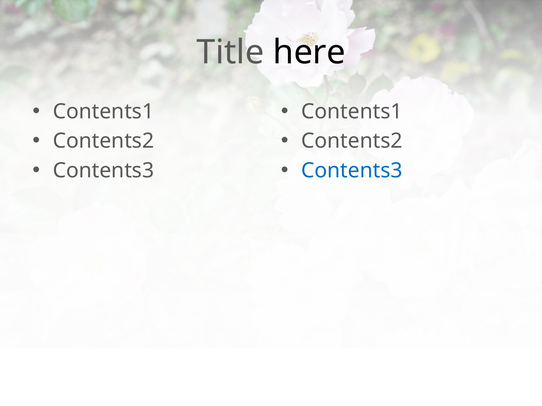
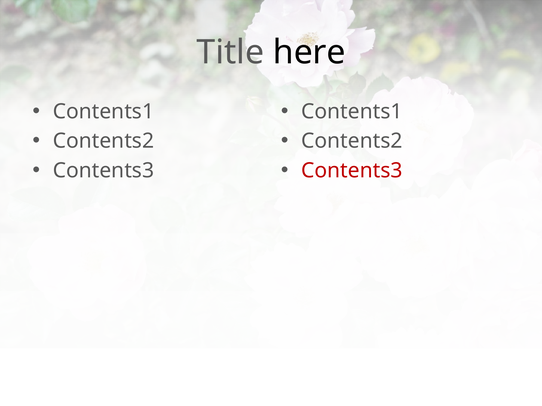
Contents3 at (352, 171) colour: blue -> red
